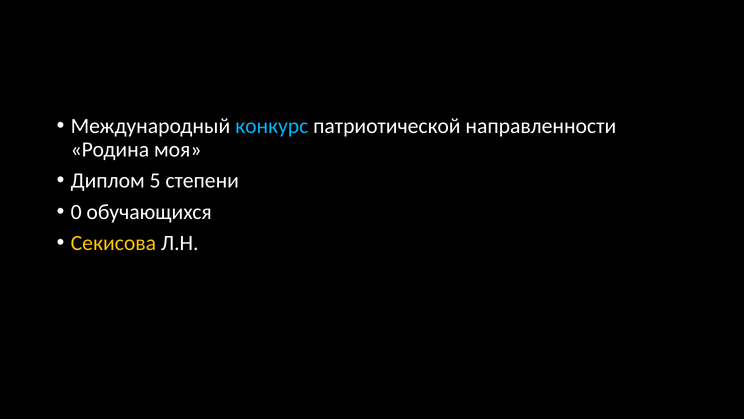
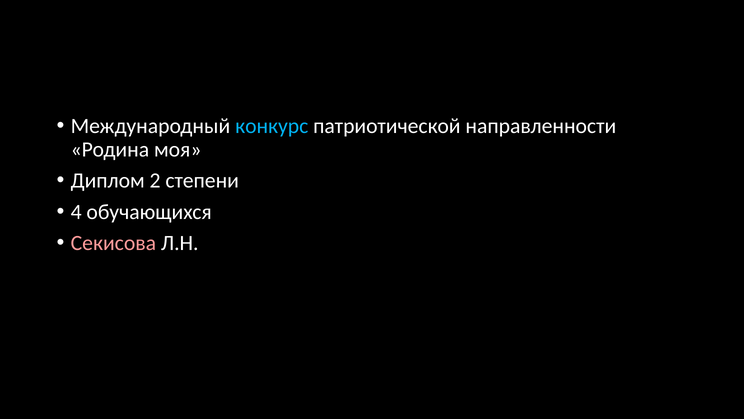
5: 5 -> 2
0: 0 -> 4
Секисова colour: yellow -> pink
